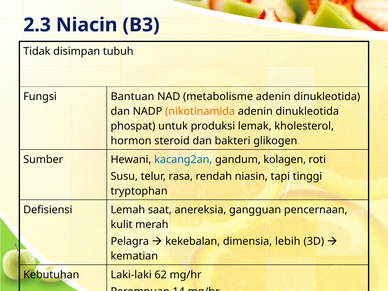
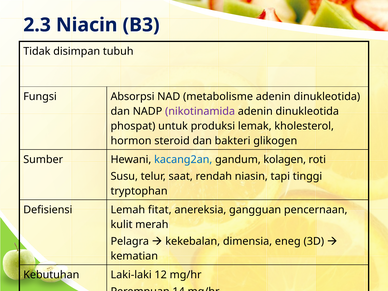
Bantuan: Bantuan -> Absorpsi
nikotinamida colour: orange -> purple
rasa: rasa -> saat
saat: saat -> fitat
lebih: lebih -> eneg
62: 62 -> 12
